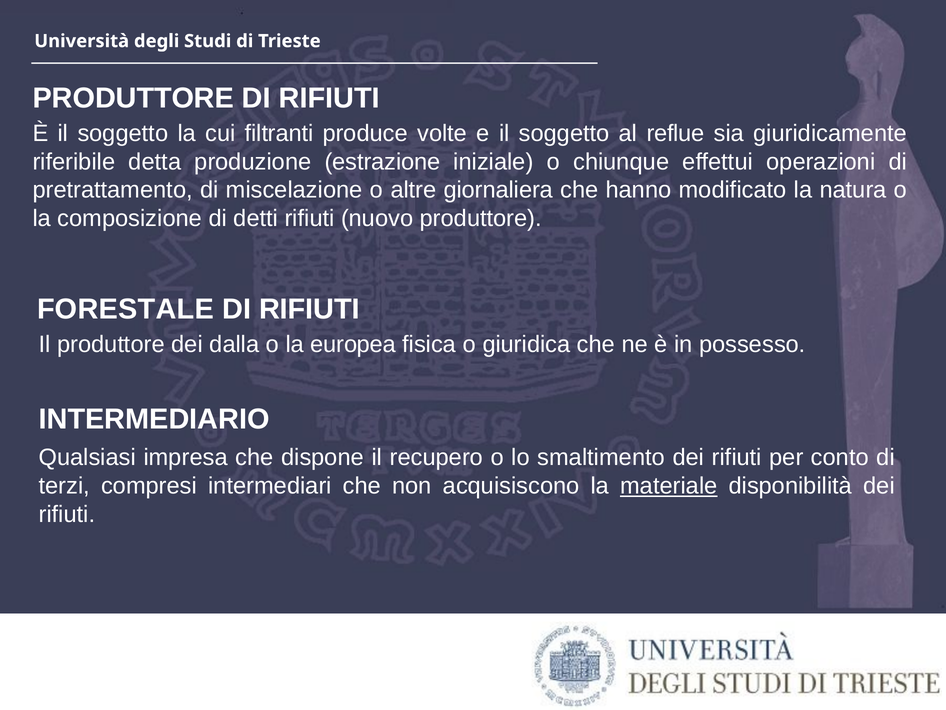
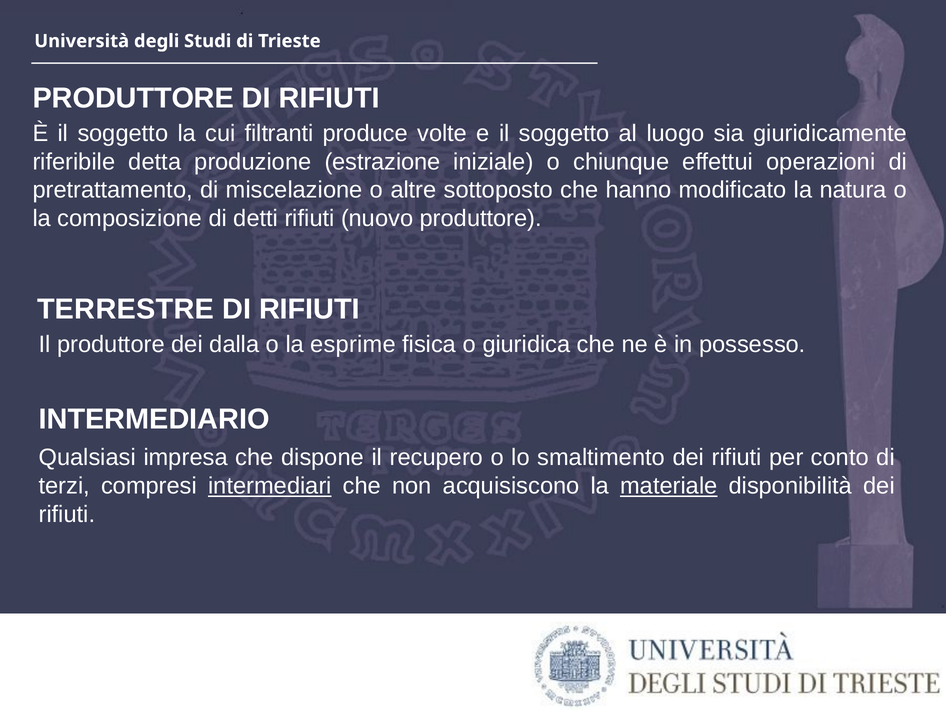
reflue: reflue -> luogo
giornaliera: giornaliera -> sottoposto
FORESTALE: FORESTALE -> TERRESTRE
europea: europea -> esprime
intermediari underline: none -> present
